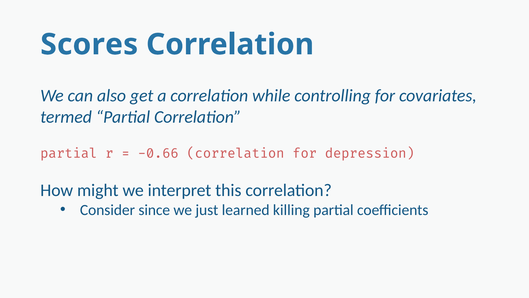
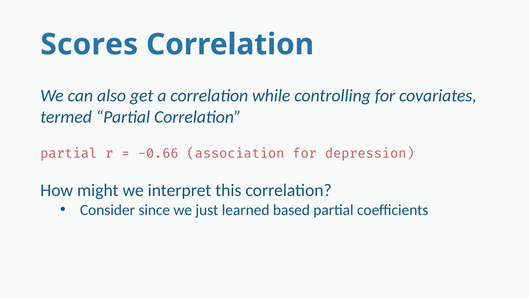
-0.66 correlation: correlation -> association
killing: killing -> based
